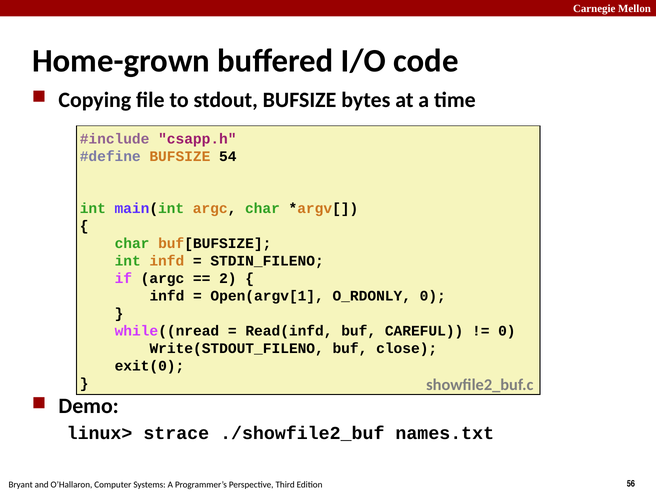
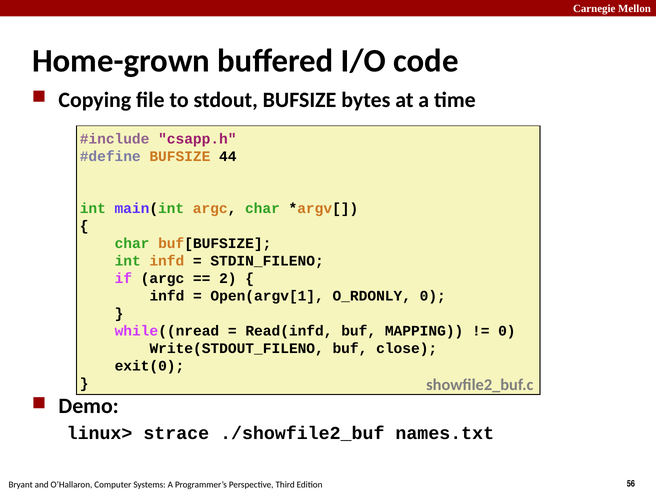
54: 54 -> 44
CAREFUL: CAREFUL -> MAPPING
